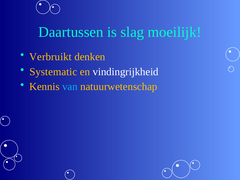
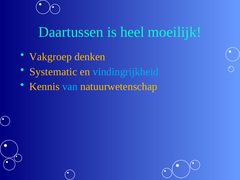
slag: slag -> heel
Verbruikt: Verbruikt -> Vakgroep
vindingrijkheid colour: white -> light blue
